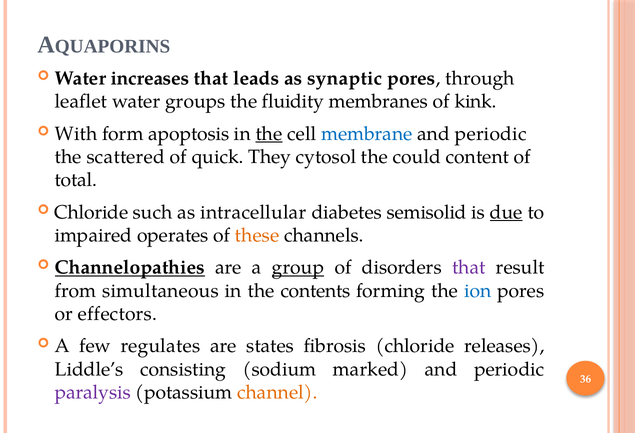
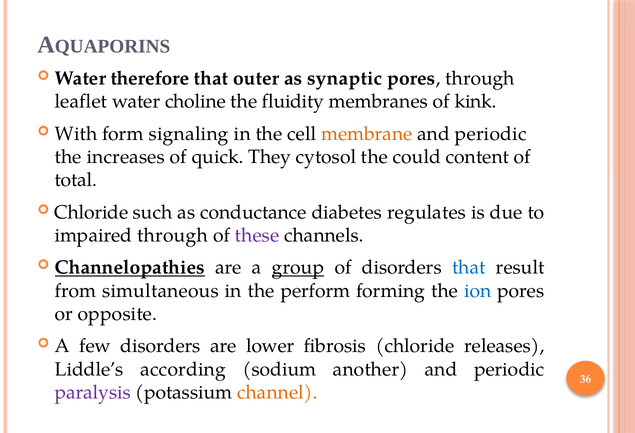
increases: increases -> therefore
leads: leads -> outer
groups: groups -> choline
apoptosis: apoptosis -> signaling
the at (269, 134) underline: present -> none
membrane colour: blue -> orange
scattered: scattered -> increases
intracellular: intracellular -> conductance
semisolid: semisolid -> regulates
due underline: present -> none
impaired operates: operates -> through
these colour: orange -> purple
that at (469, 268) colour: purple -> blue
contents: contents -> perform
effectors: effectors -> opposite
few regulates: regulates -> disorders
states: states -> lower
consisting: consisting -> according
marked: marked -> another
